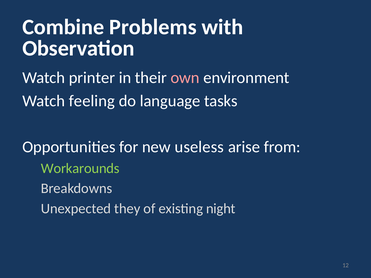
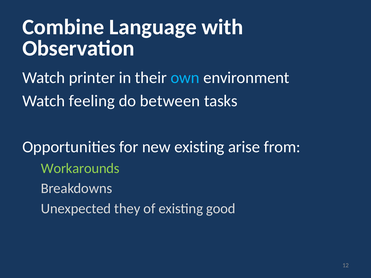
Problems: Problems -> Language
own colour: pink -> light blue
language: language -> between
new useless: useless -> existing
night: night -> good
